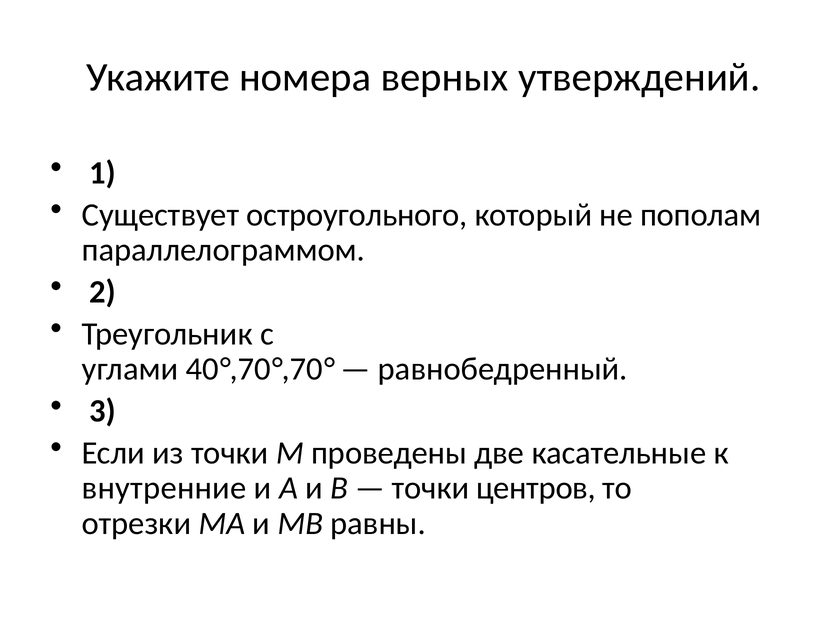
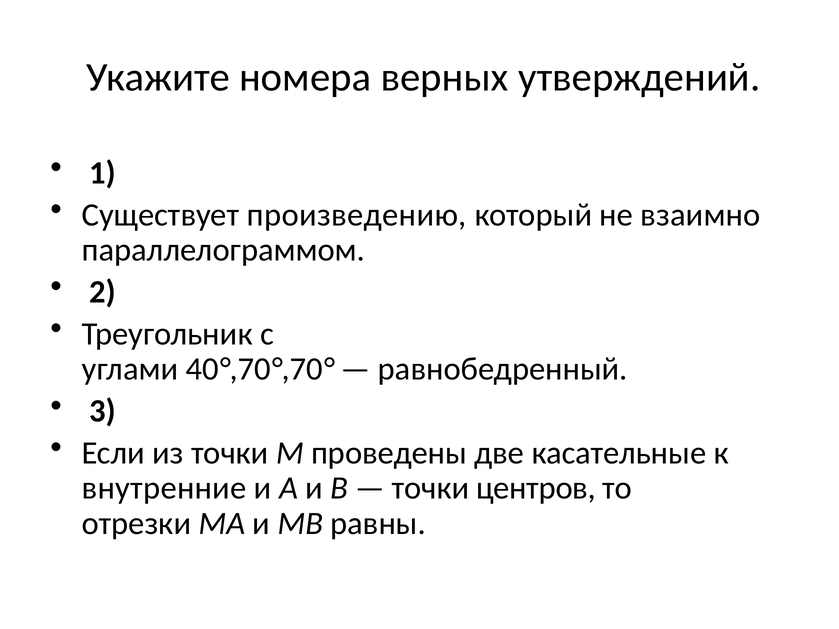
остроугольного: остроугольного -> произведению
пополам: пополам -> взаимно
